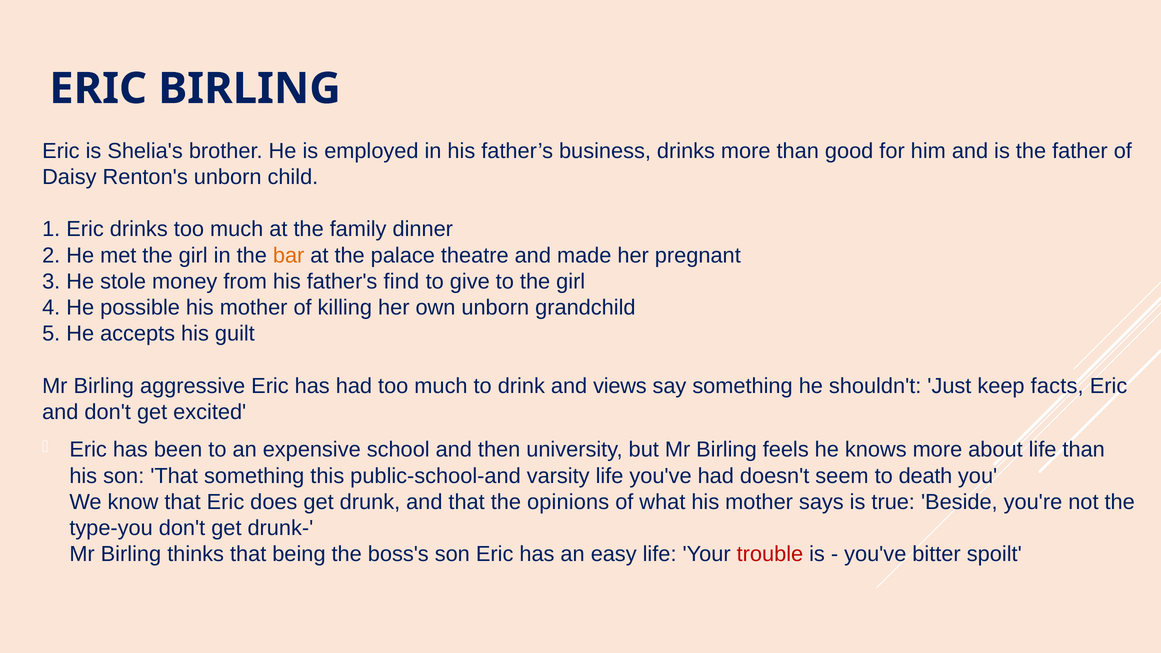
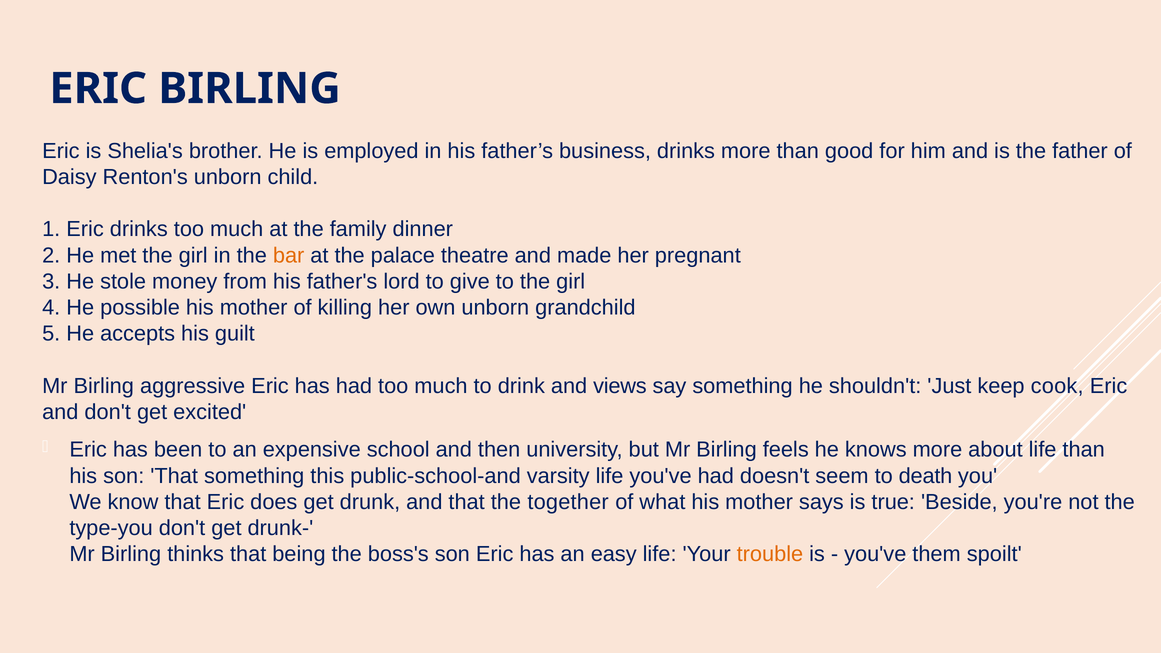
find: find -> lord
facts: facts -> cook
opinions: opinions -> together
trouble colour: red -> orange
bitter: bitter -> them
